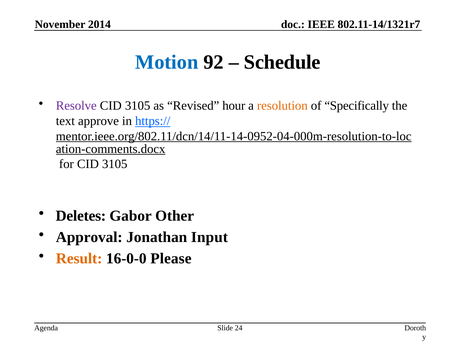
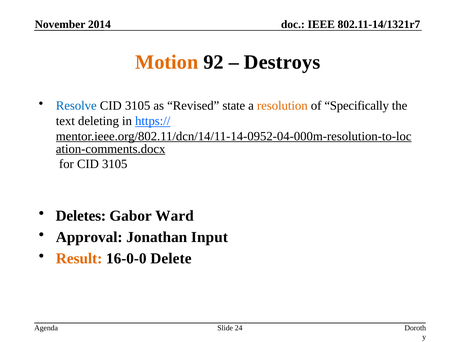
Motion colour: blue -> orange
Schedule: Schedule -> Destroys
Resolve colour: purple -> blue
hour: hour -> state
approve: approve -> deleting
Other: Other -> Ward
Please: Please -> Delete
